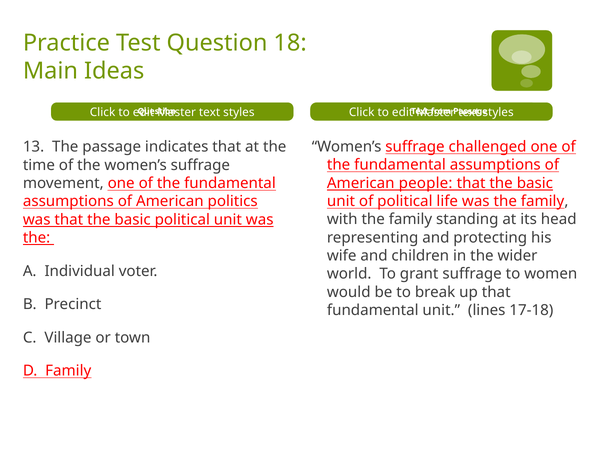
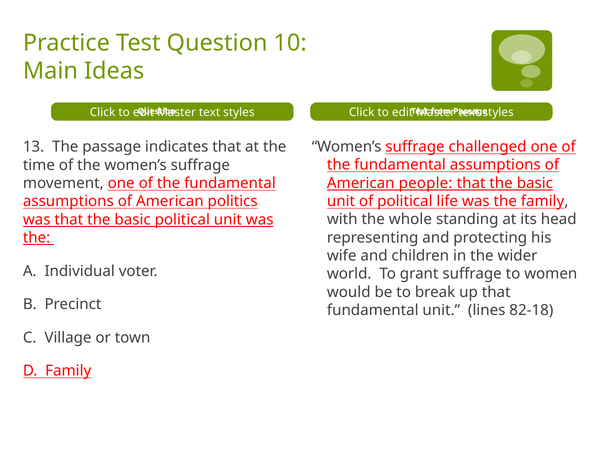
18: 18 -> 10
with the family: family -> whole
17-18: 17-18 -> 82-18
